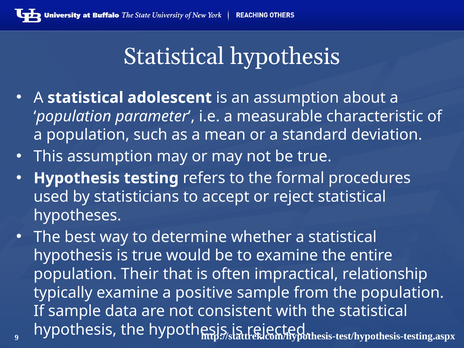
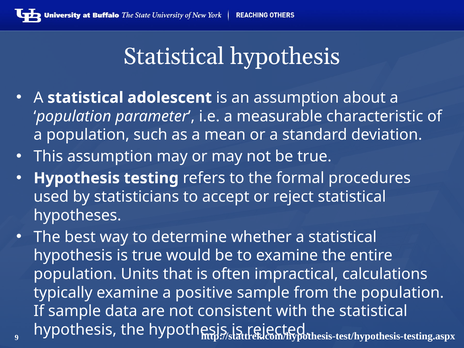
Their: Their -> Units
relationship: relationship -> calculations
